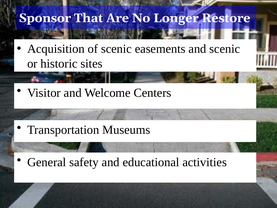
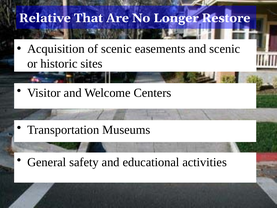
Sponsor: Sponsor -> Relative
